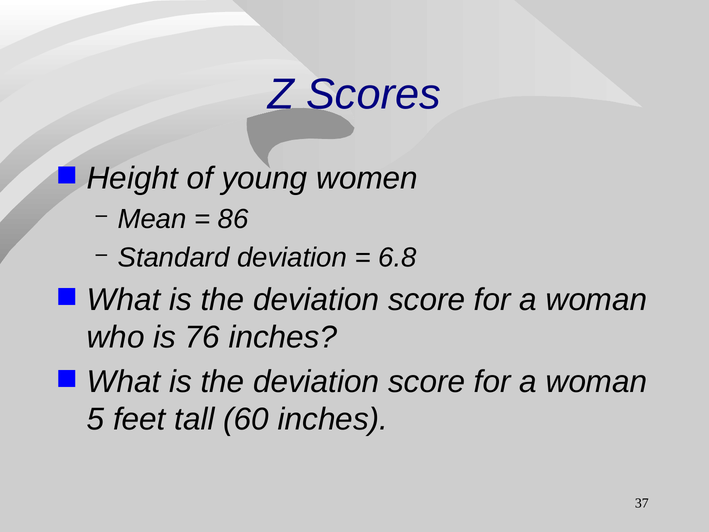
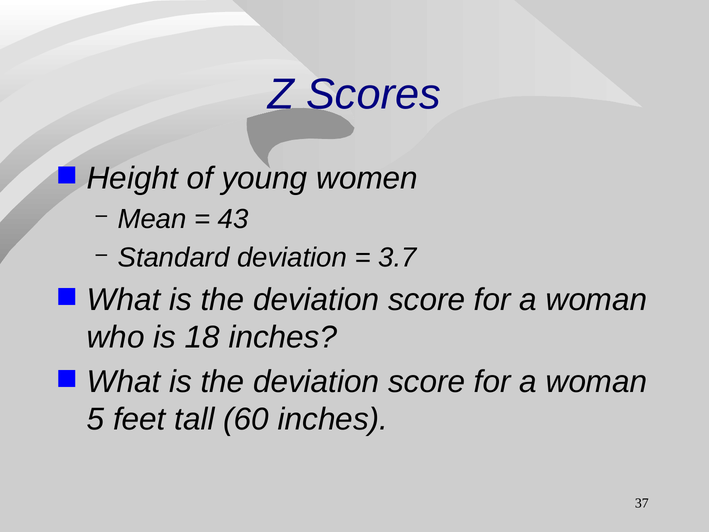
86: 86 -> 43
6.8: 6.8 -> 3.7
76: 76 -> 18
